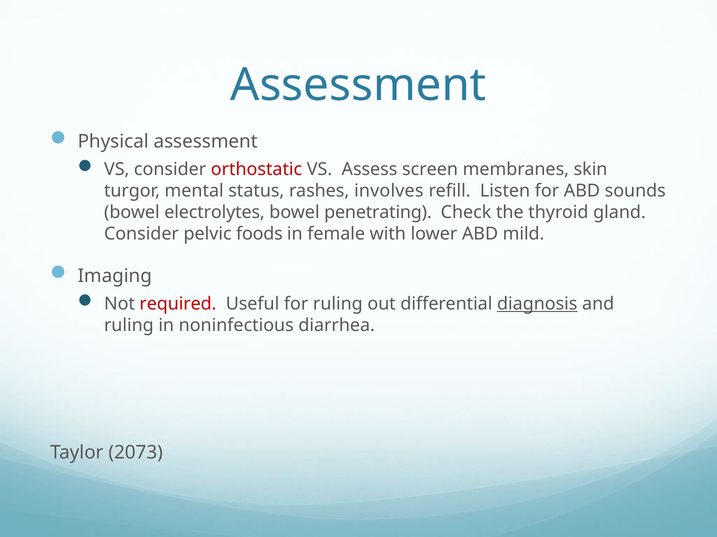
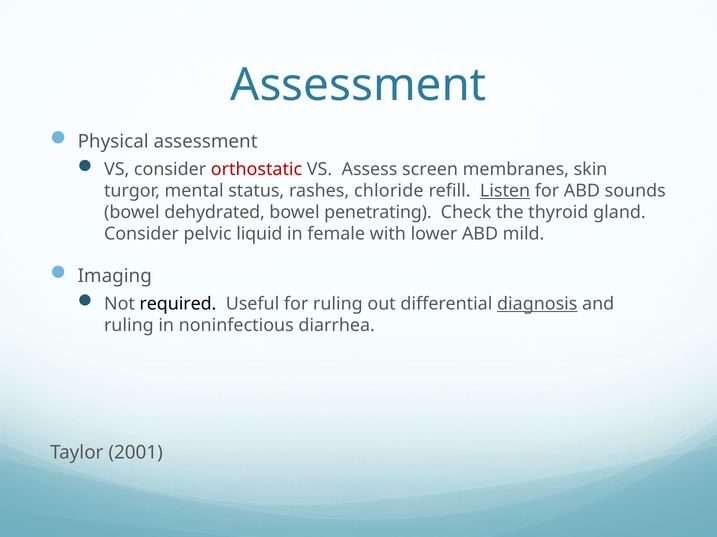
involves: involves -> chloride
Listen underline: none -> present
electrolytes: electrolytes -> dehydrated
foods: foods -> liquid
required colour: red -> black
2073: 2073 -> 2001
